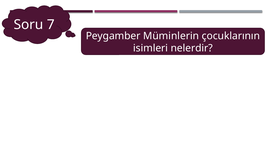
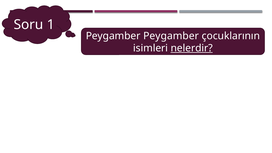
7: 7 -> 1
Peygamber Müminlerin: Müminlerin -> Peygamber
nelerdir underline: none -> present
